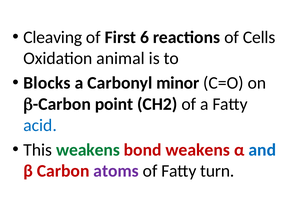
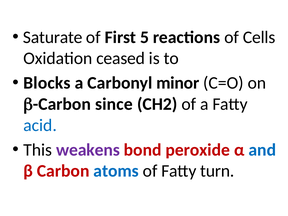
Cleaving: Cleaving -> Saturate
6: 6 -> 5
animal: animal -> ceased
point: point -> since
weakens at (88, 150) colour: green -> purple
bond weakens: weakens -> peroxide
atoms colour: purple -> blue
